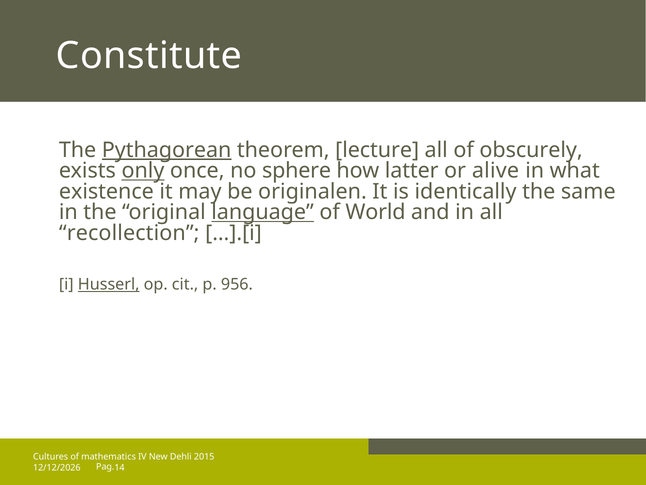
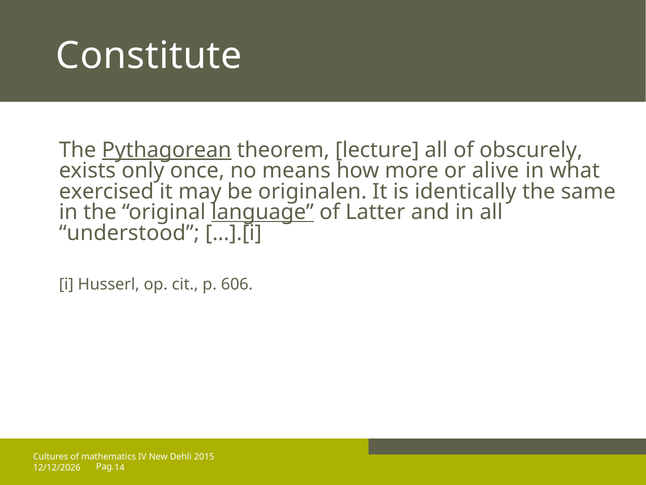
only underline: present -> none
sphere: sphere -> means
latter: latter -> more
existence: existence -> exercised
World: World -> Latter
recollection: recollection -> understood
Husserl underline: present -> none
956: 956 -> 606
